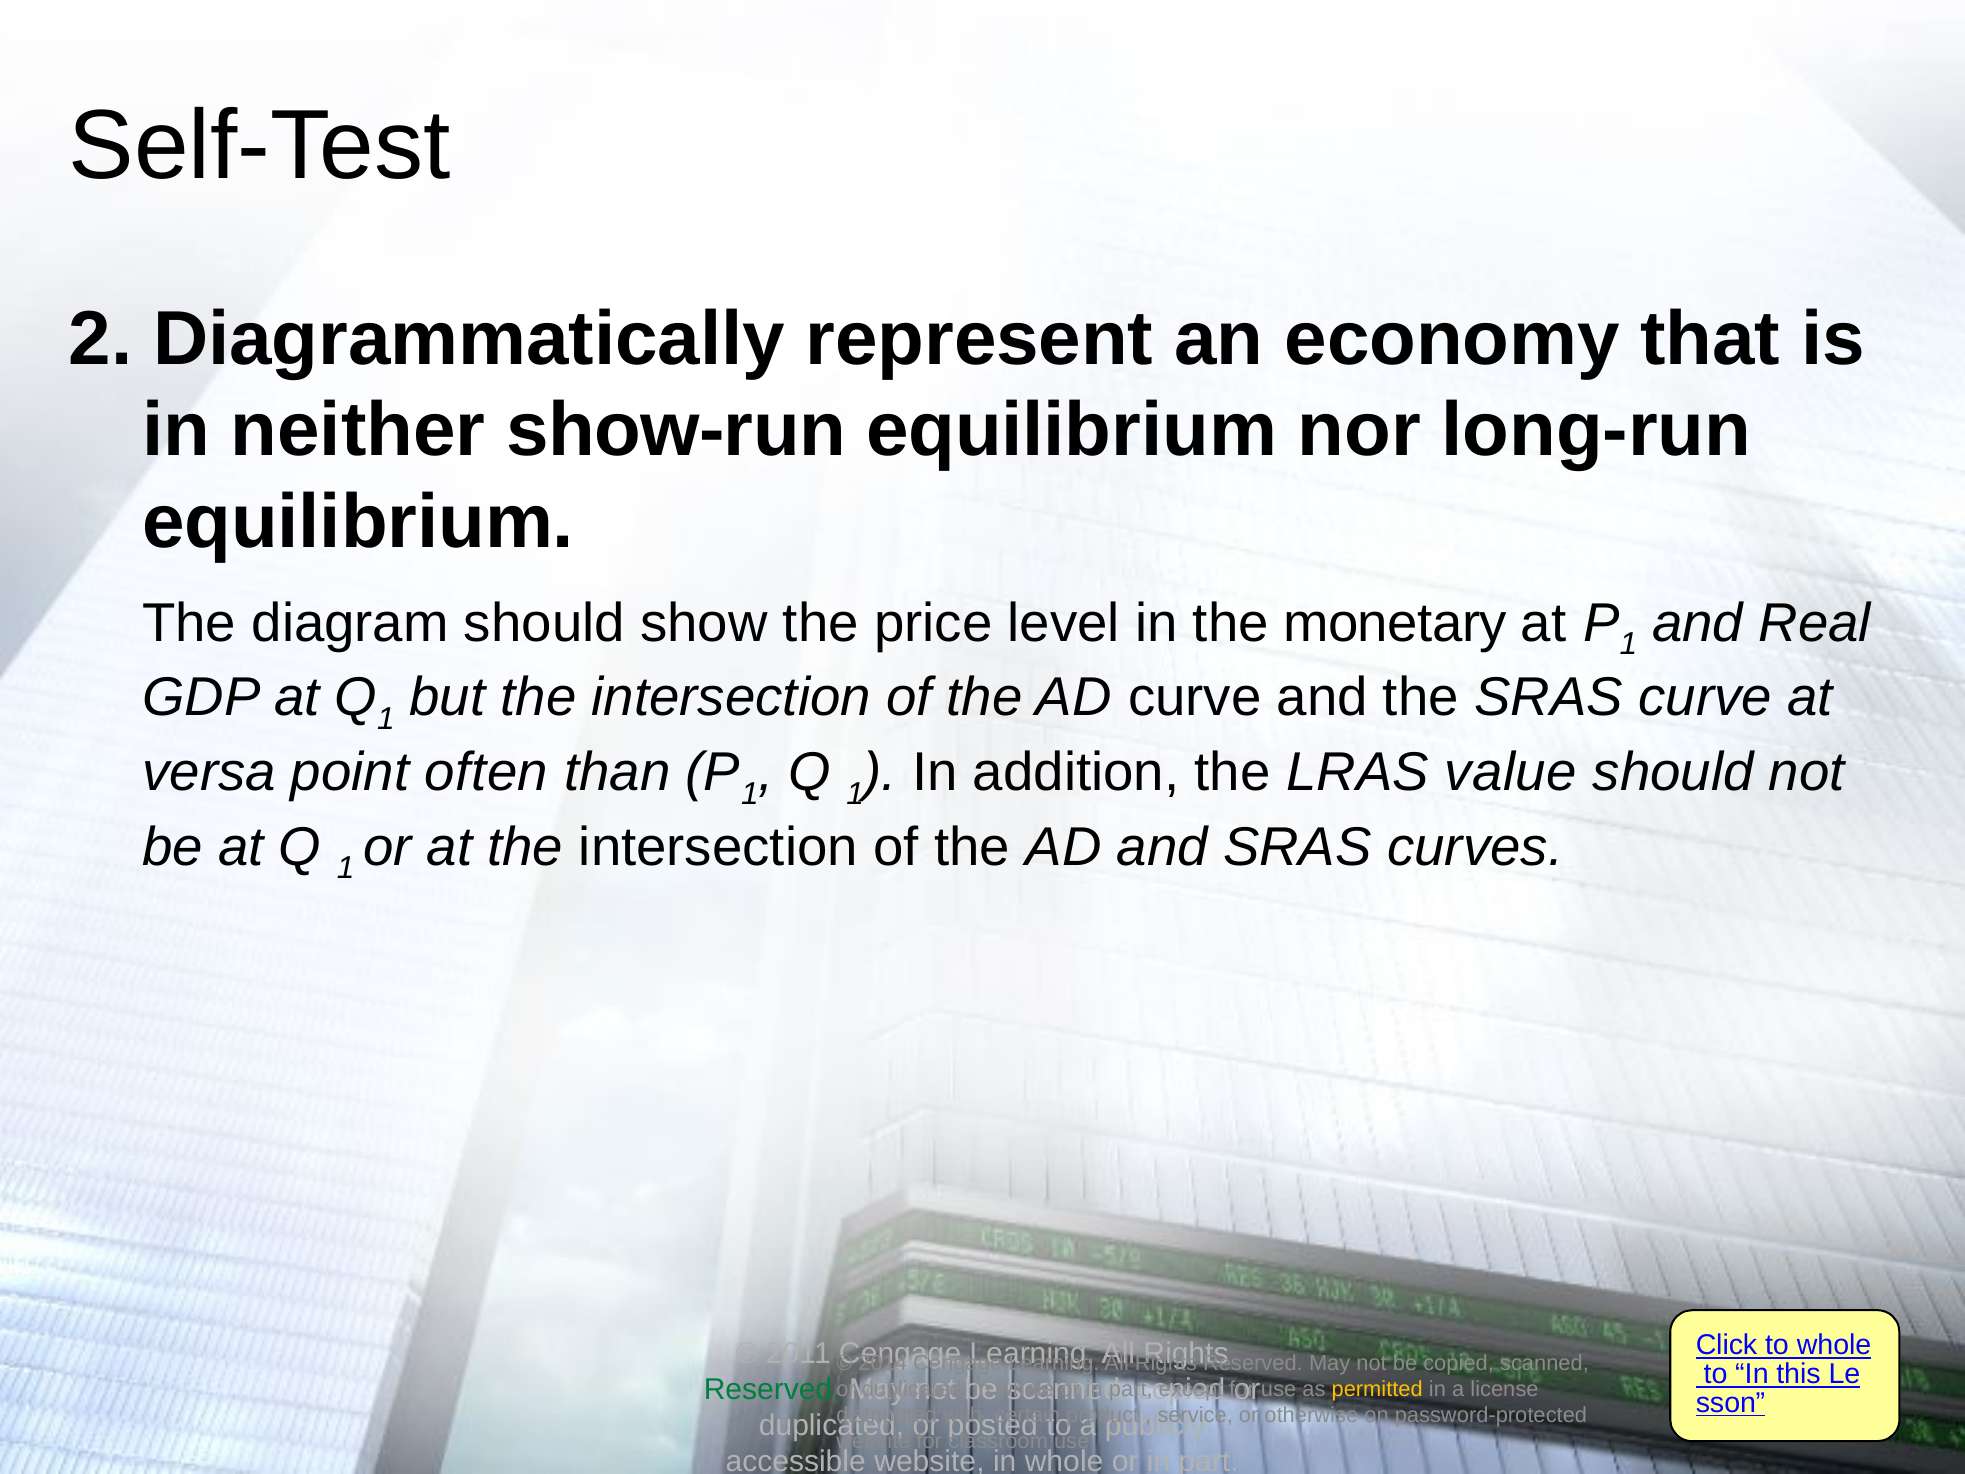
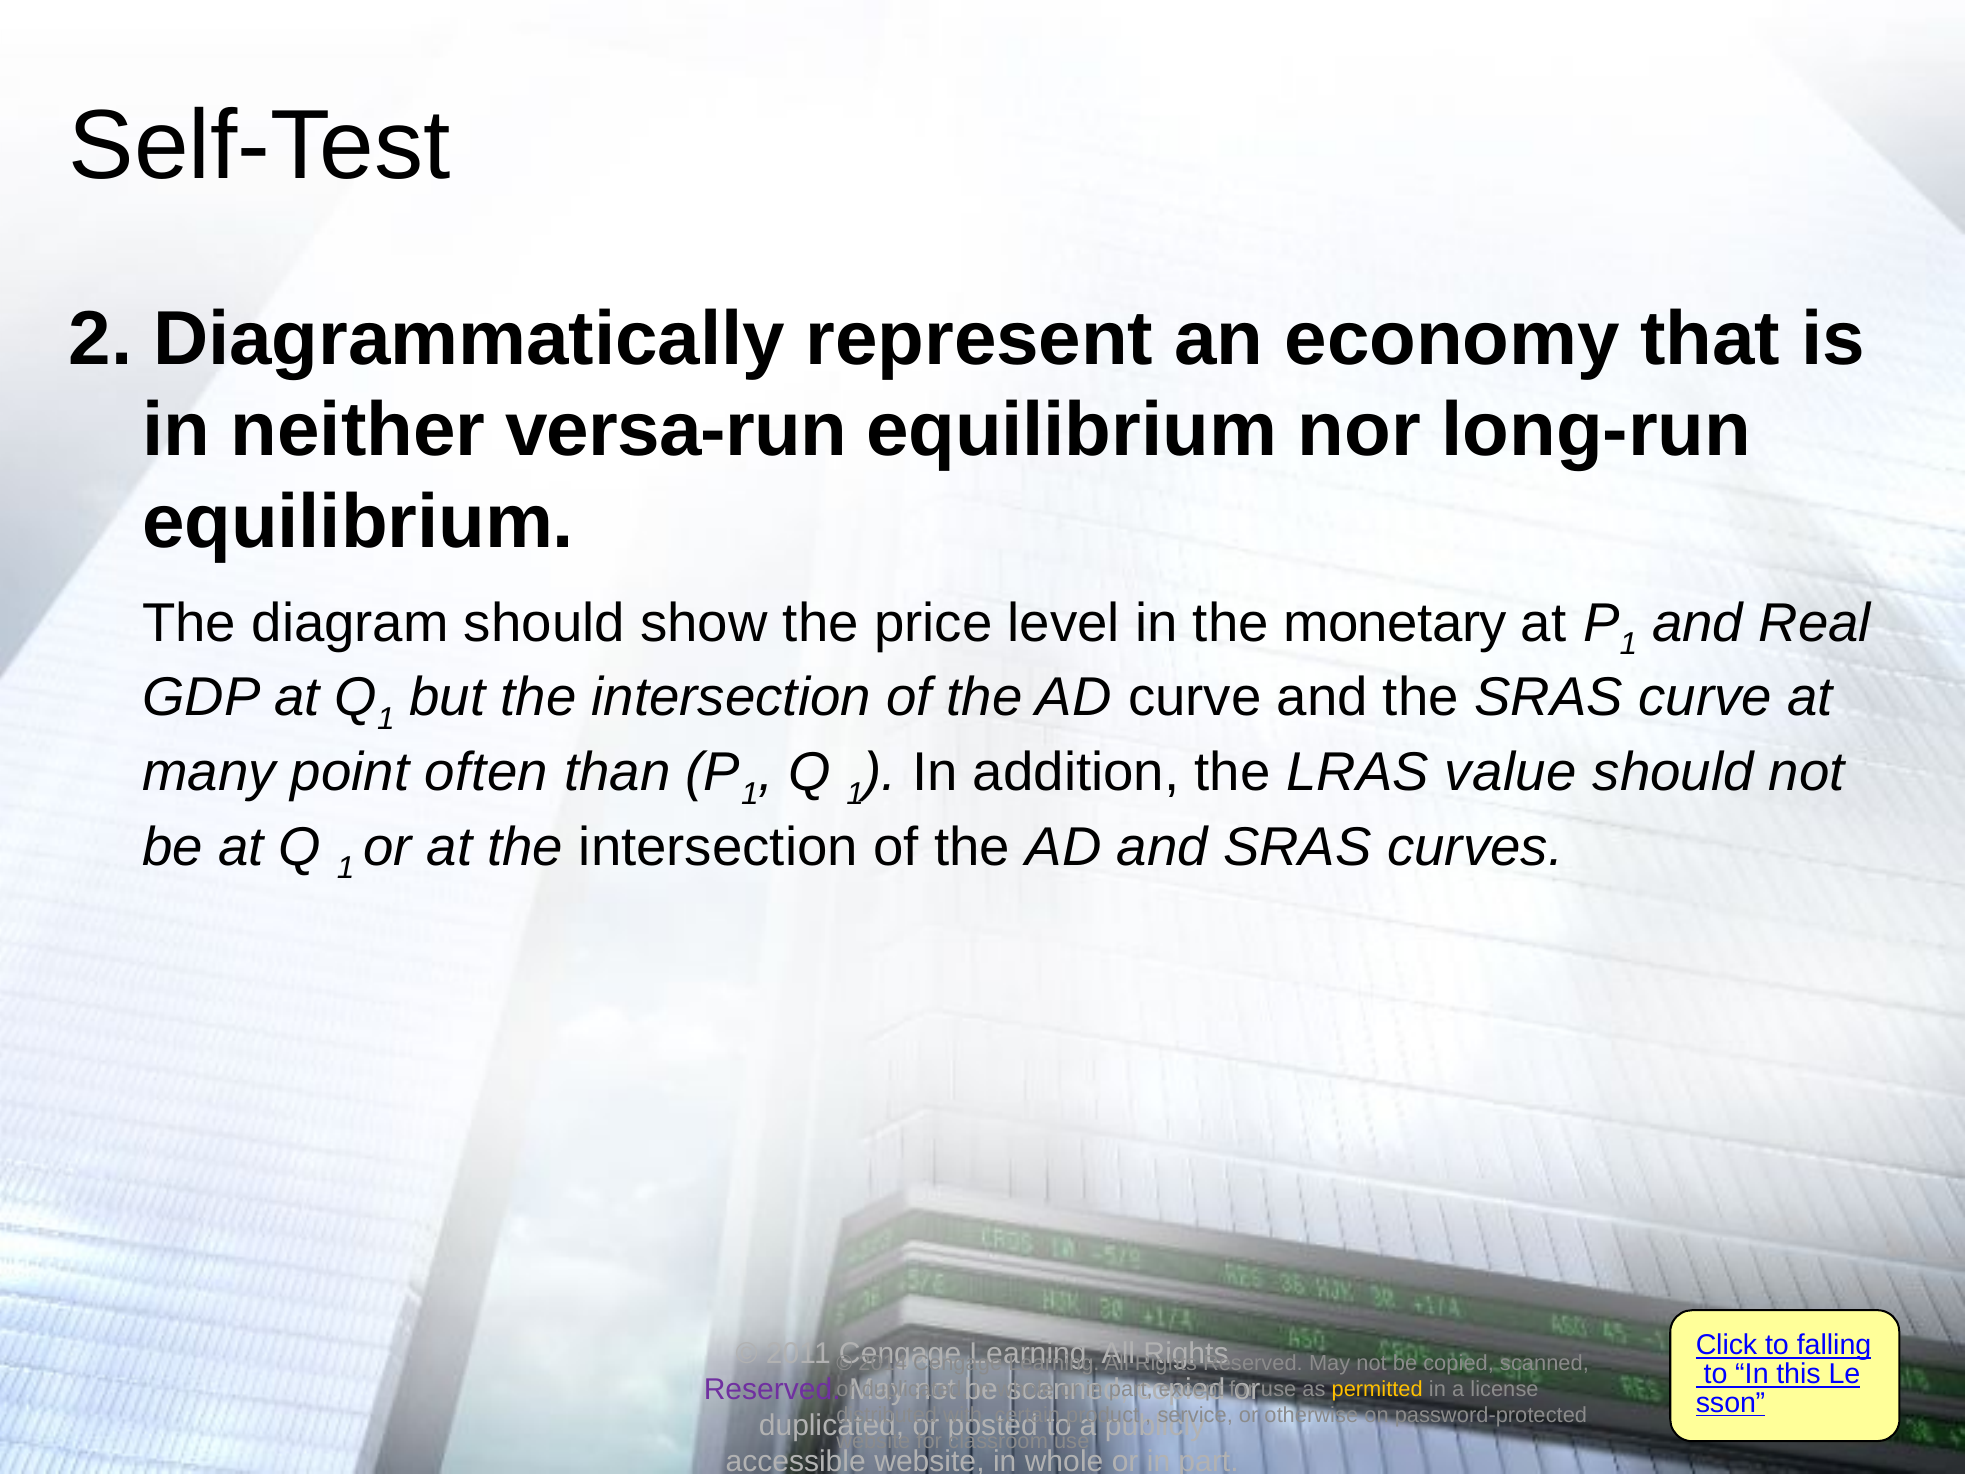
show-run: show-run -> versa-run
versa: versa -> many
to whole: whole -> falling
Reserved at (772, 1389) colour: green -> purple
